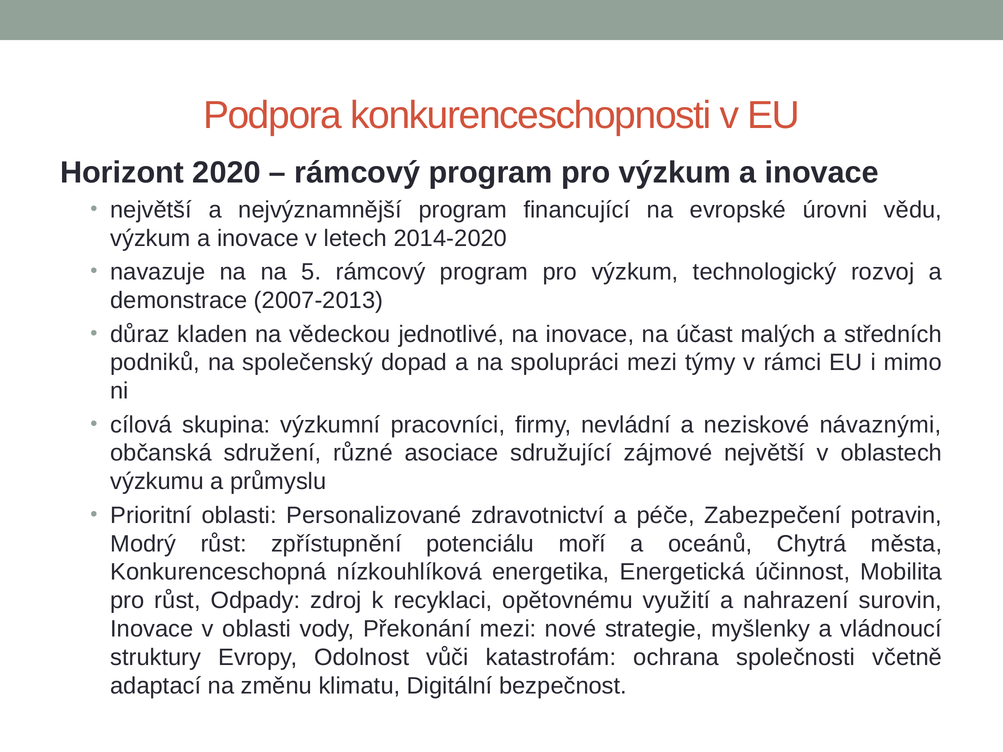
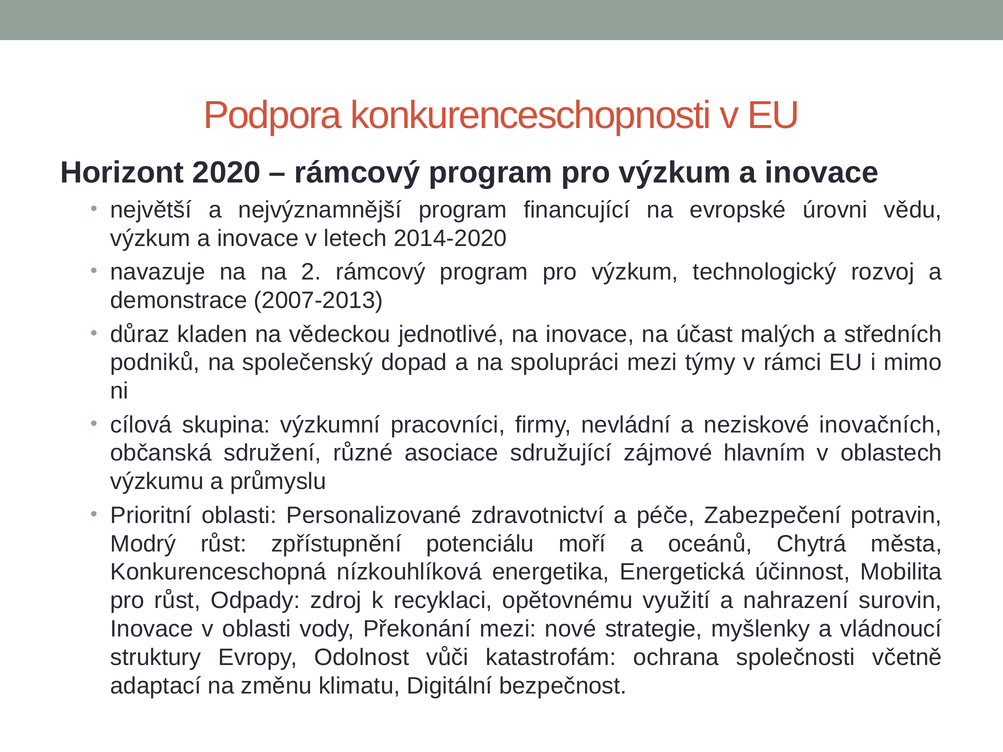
5: 5 -> 2
návaznými: návaznými -> inovačních
zájmové největší: největší -> hlavním
